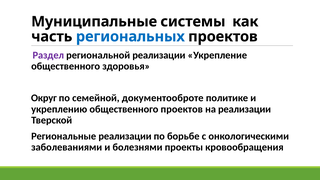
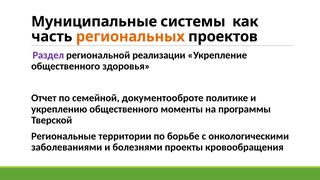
региональных colour: blue -> orange
Округ: Округ -> Отчет
общественного проектов: проектов -> моменты
на реализации: реализации -> программы
Региональные реализации: реализации -> территории
